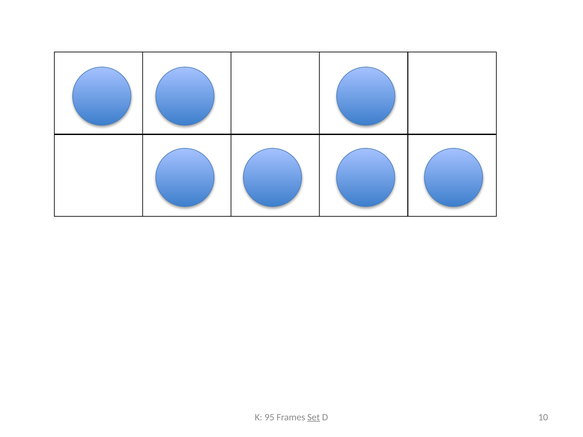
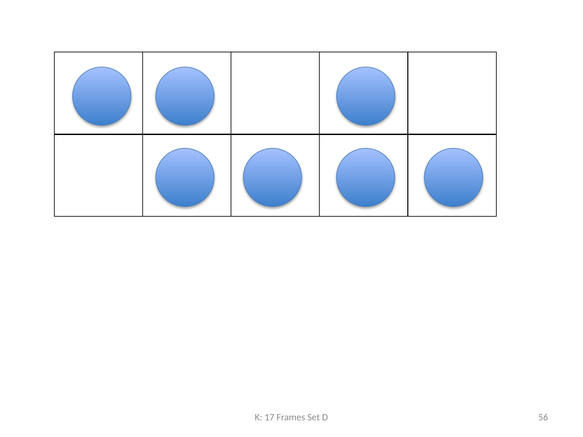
95: 95 -> 17
Set underline: present -> none
10: 10 -> 56
